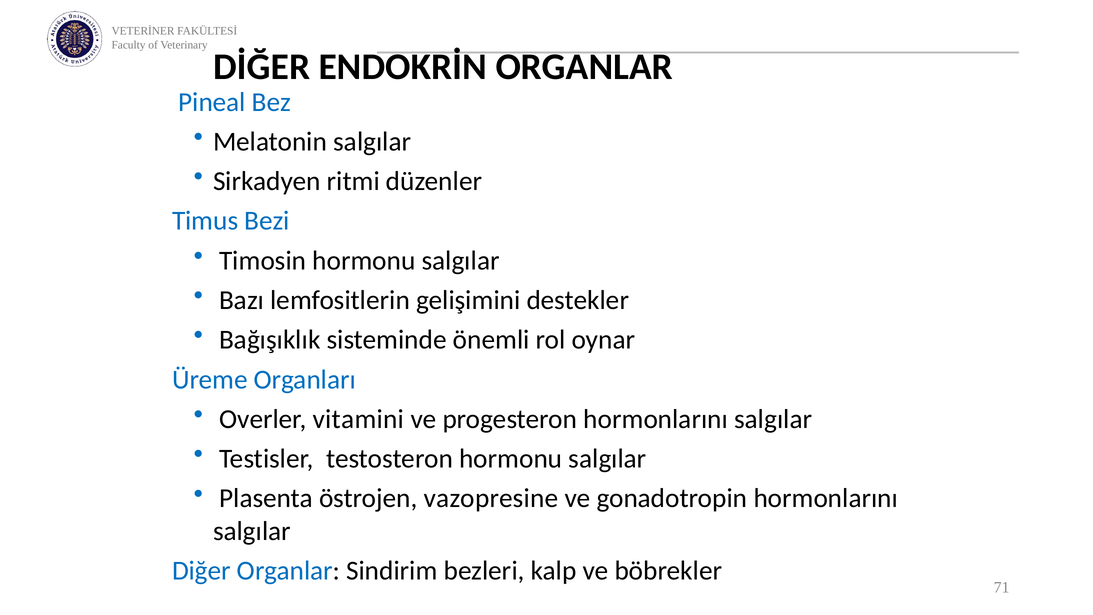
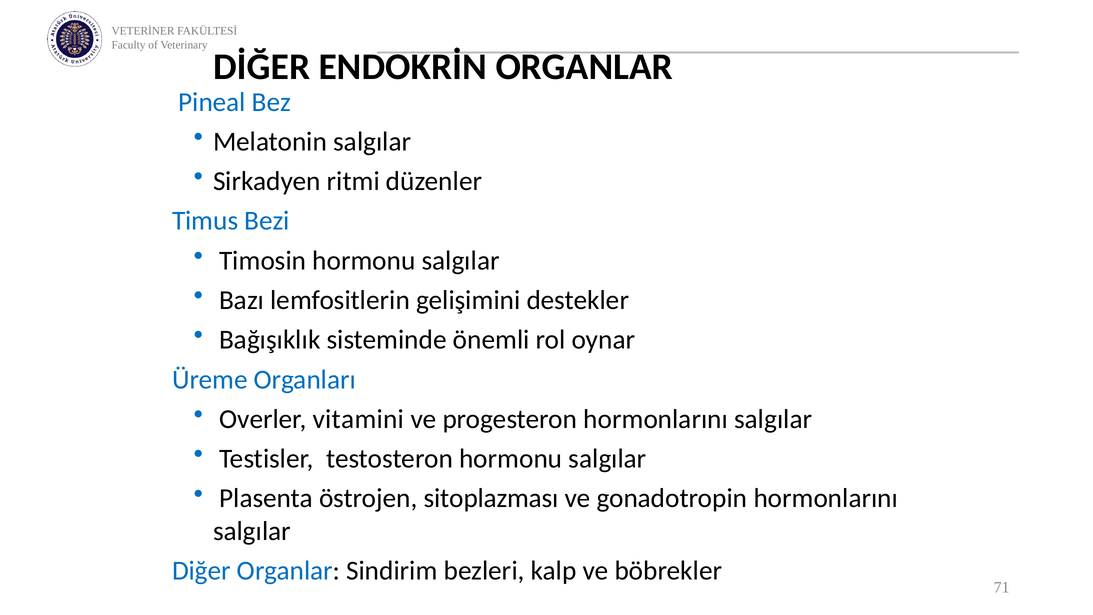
vazopresine: vazopresine -> sitoplazması
